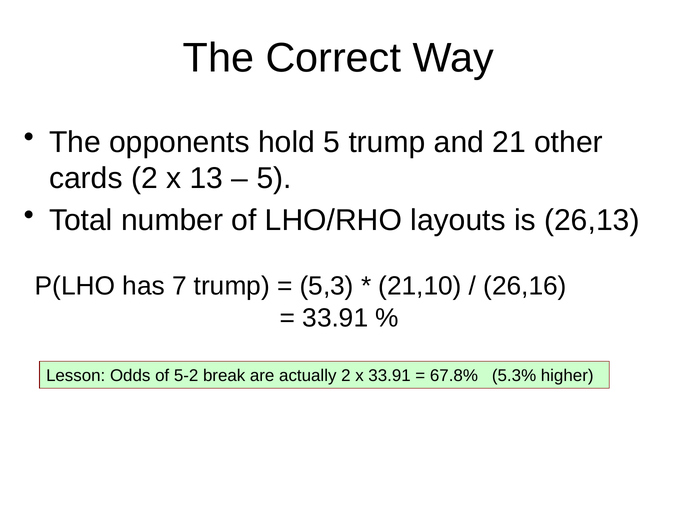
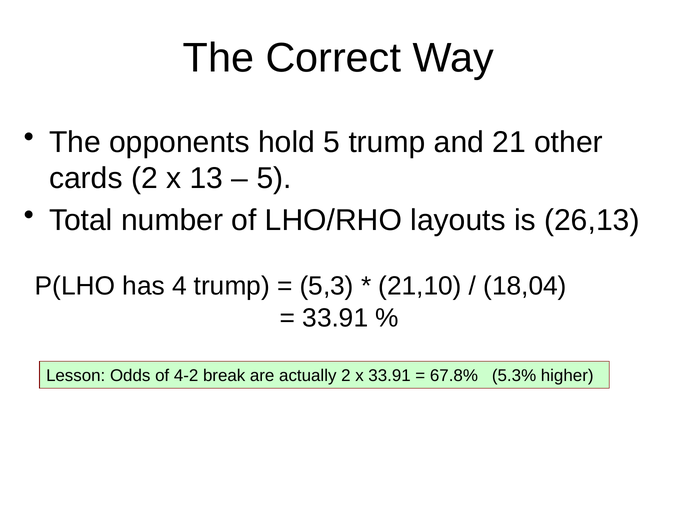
7: 7 -> 4
26,16: 26,16 -> 18,04
5-2: 5-2 -> 4-2
